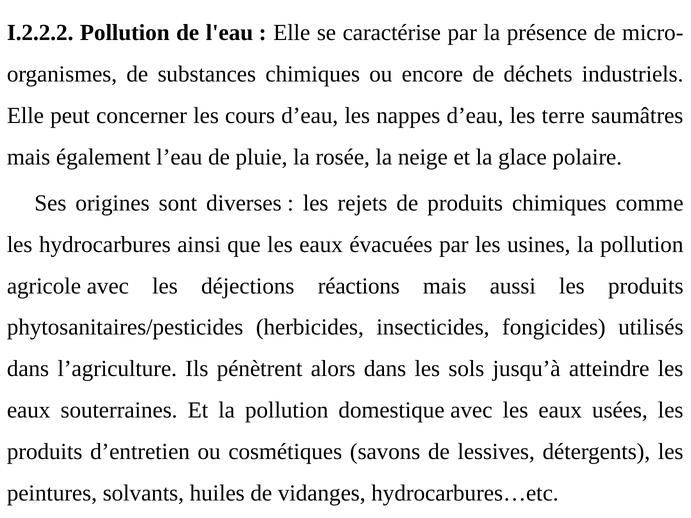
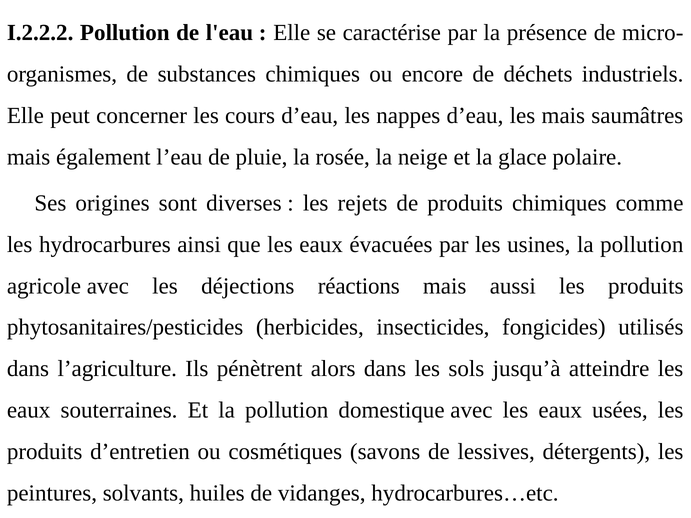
les terre: terre -> mais
